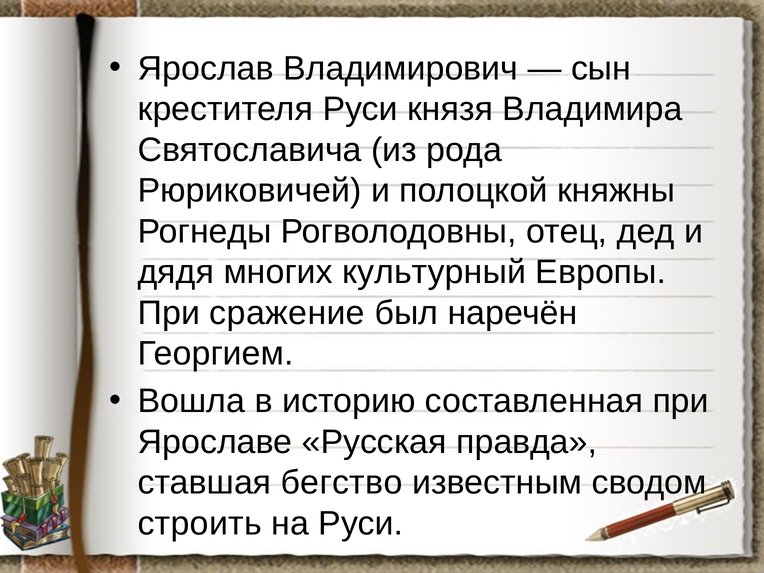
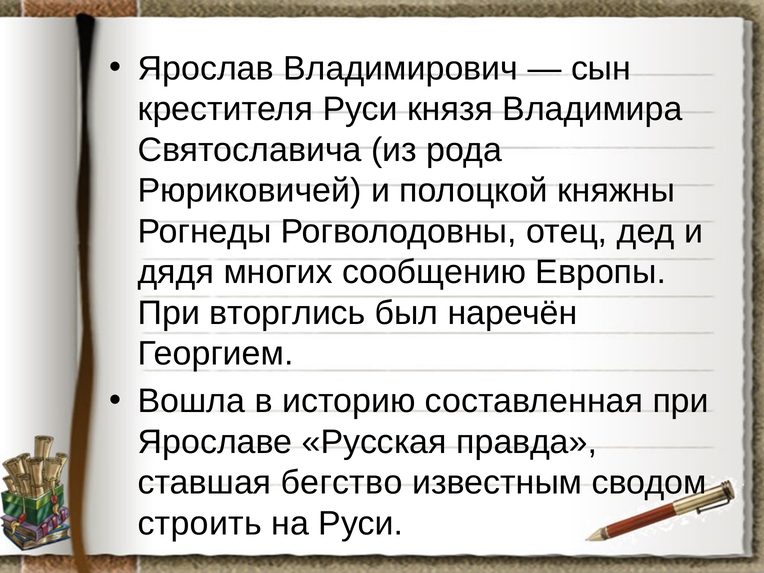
культурный: культурный -> сообщению
сражение: сражение -> вторглись
